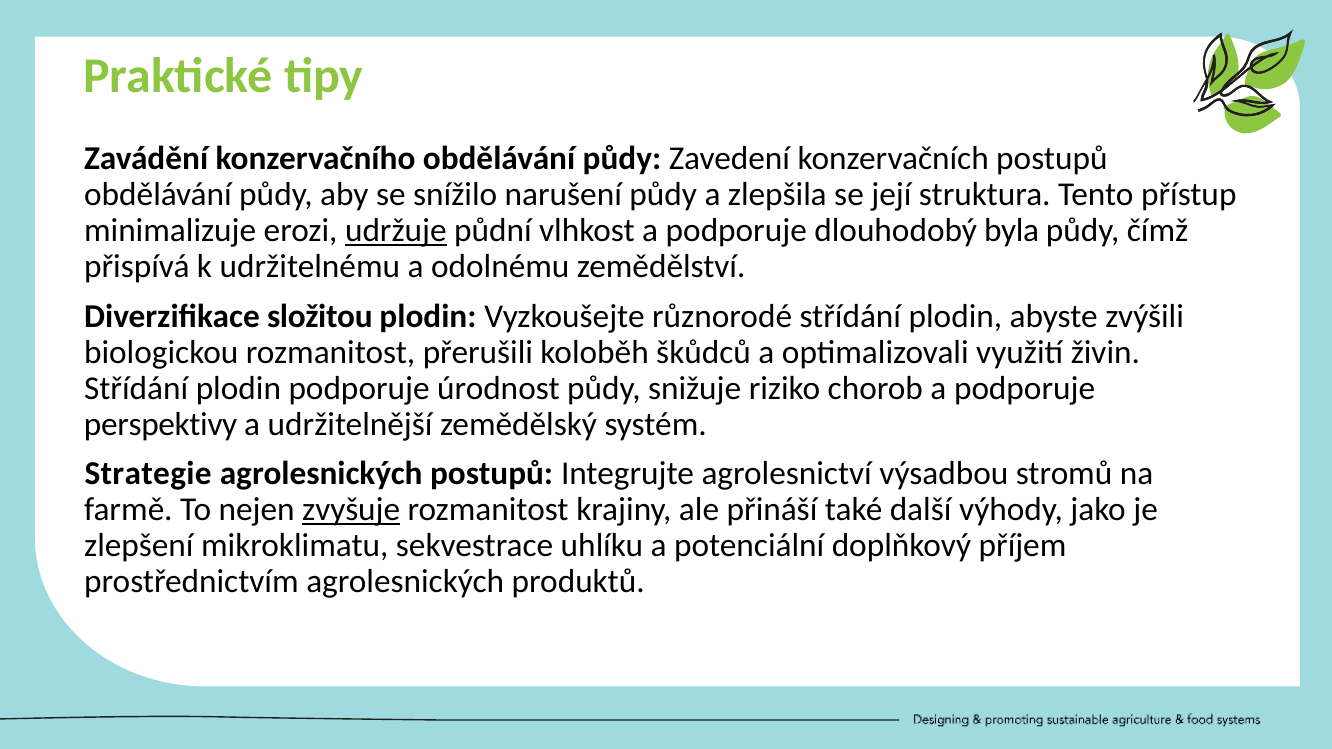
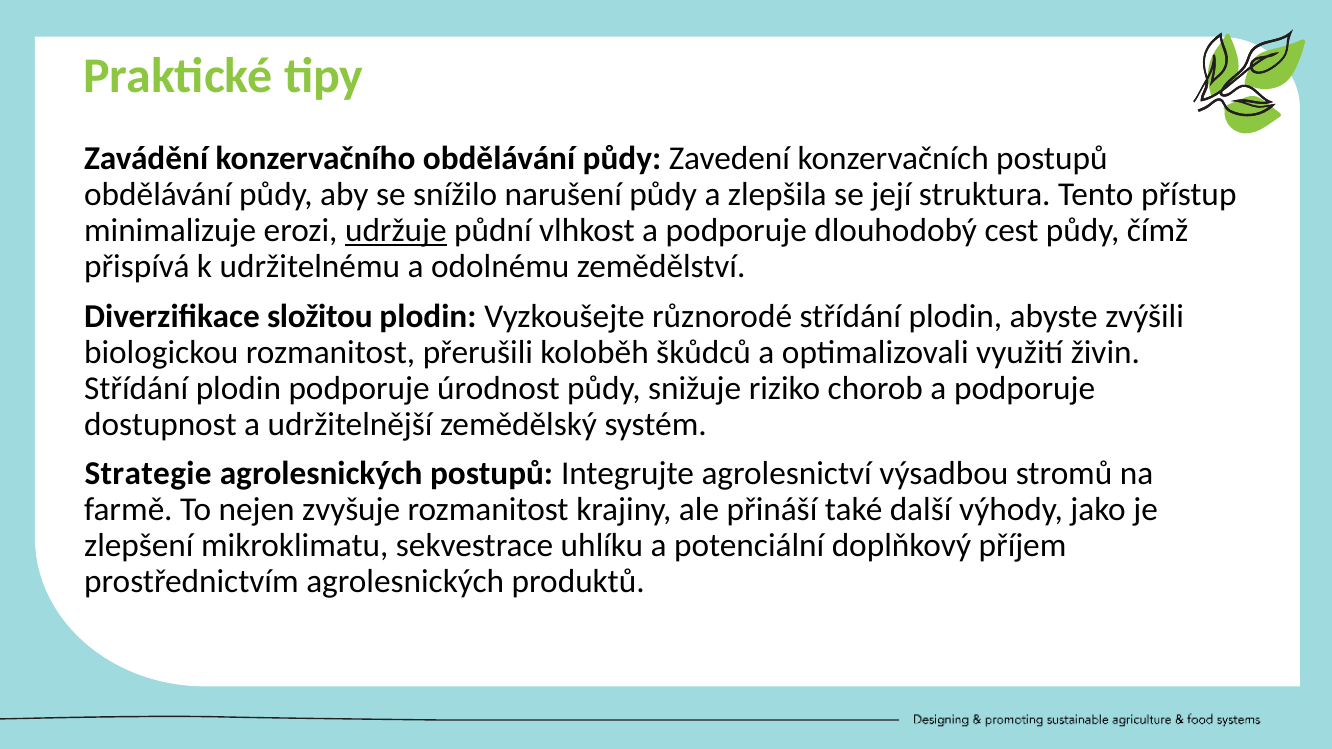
byla: byla -> cest
perspektivy: perspektivy -> dostupnost
zvyšuje underline: present -> none
